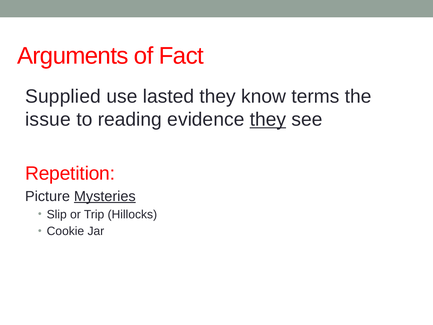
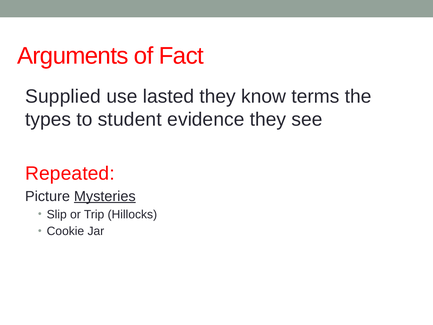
issue: issue -> types
reading: reading -> student
they at (268, 119) underline: present -> none
Repetition: Repetition -> Repeated
